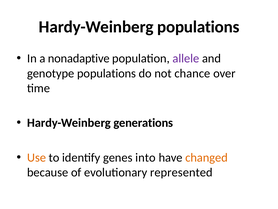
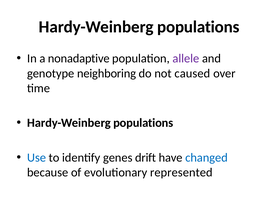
genotype populations: populations -> neighboring
chance: chance -> caused
generations at (143, 123): generations -> populations
Use colour: orange -> blue
into: into -> drift
changed colour: orange -> blue
